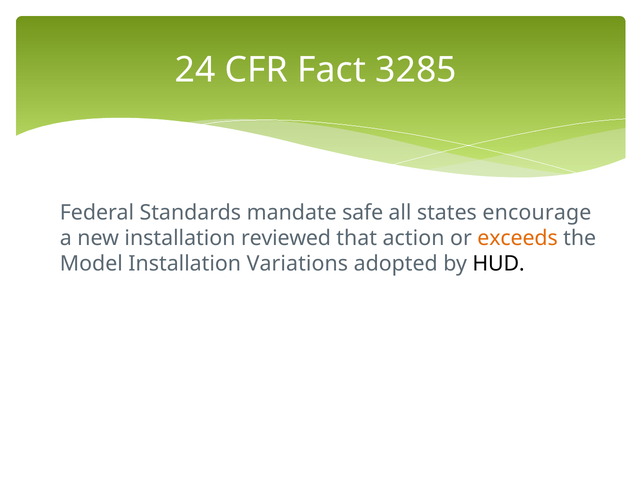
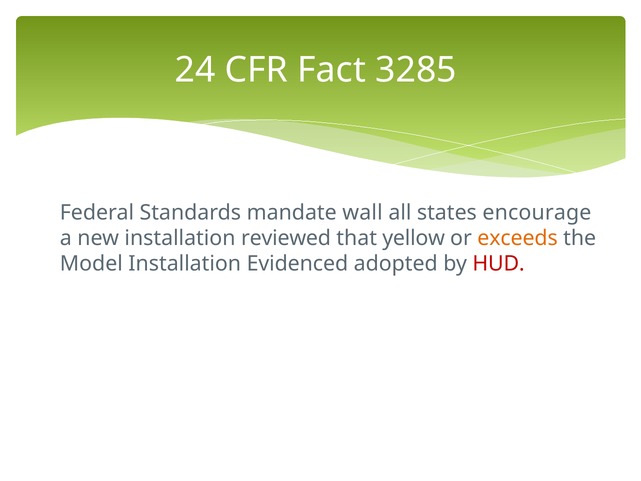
safe: safe -> wall
action: action -> yellow
Variations: Variations -> Evidenced
HUD colour: black -> red
